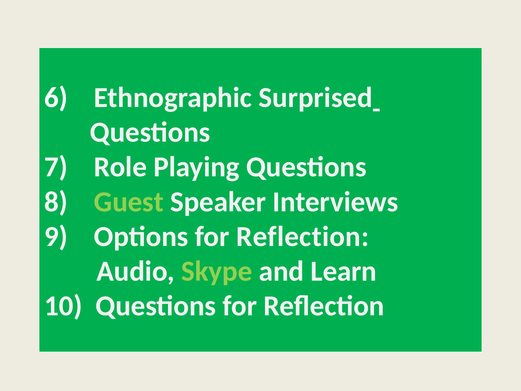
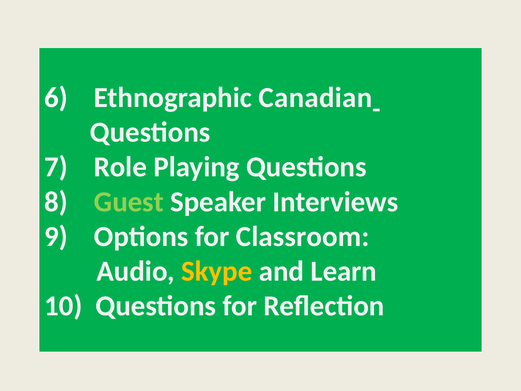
Surprised: Surprised -> Canadian
Options for Reflection: Reflection -> Classroom
Skype colour: light green -> yellow
